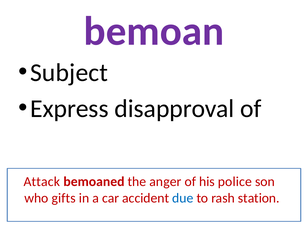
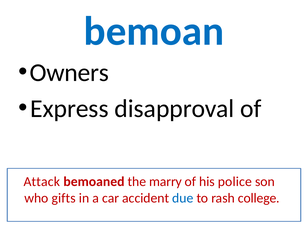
bemoan colour: purple -> blue
Subject: Subject -> Owners
anger: anger -> marry
station: station -> college
